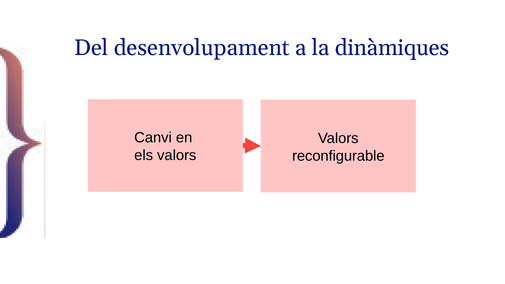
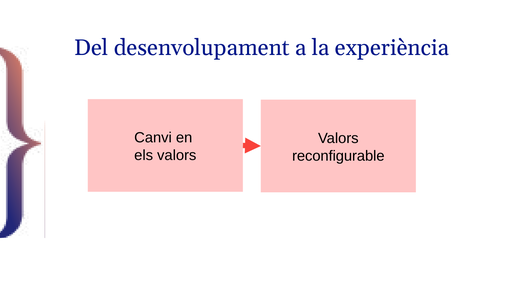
dinàmiques: dinàmiques -> experiència
